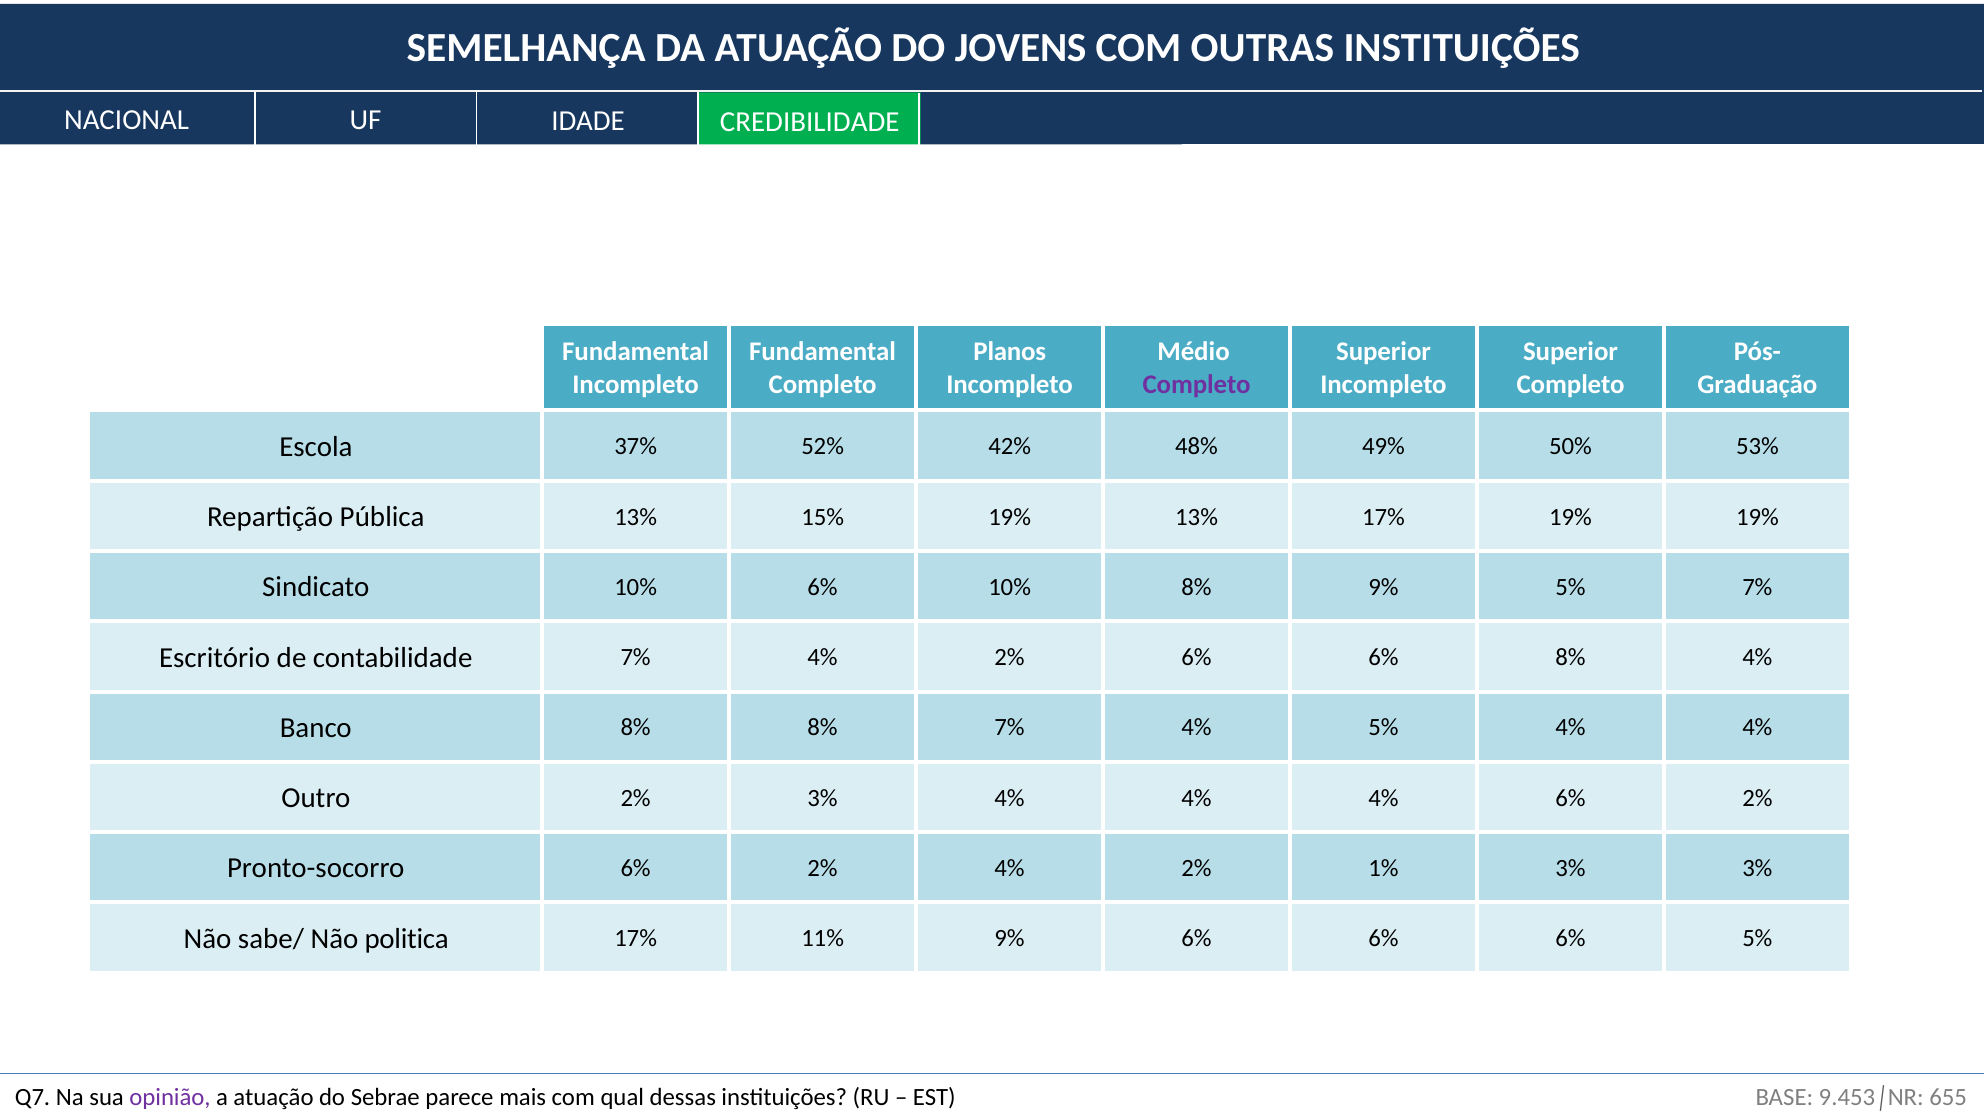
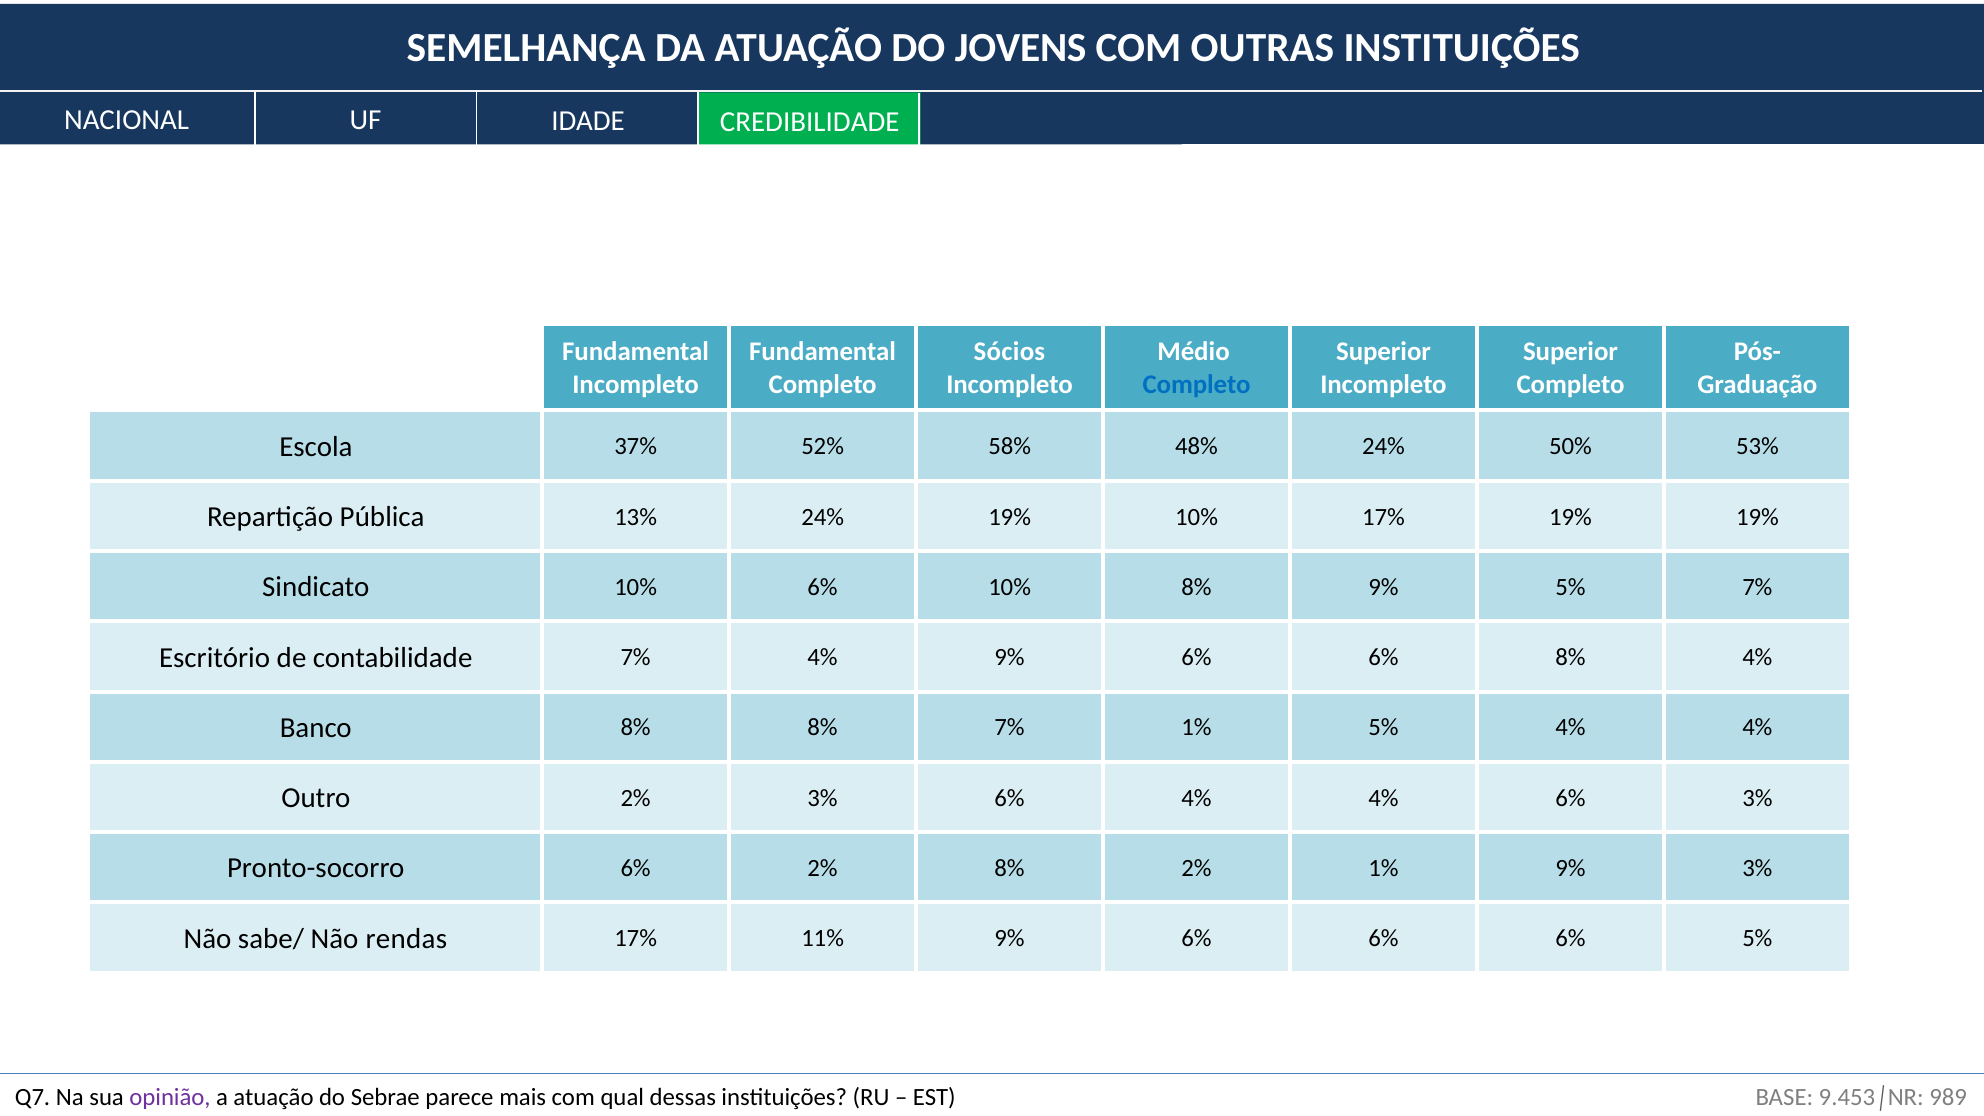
Planos: Planos -> Sócios
Completo at (1197, 384) colour: purple -> blue
42%: 42% -> 58%
48% 49%: 49% -> 24%
13% 15%: 15% -> 24%
19% 13%: 13% -> 10%
7% 4% 2%: 2% -> 9%
8% 7% 4%: 4% -> 1%
3% 4%: 4% -> 6%
4% 6% 2%: 2% -> 3%
2% 4%: 4% -> 8%
1% 3%: 3% -> 9%
politica: politica -> rendas
655: 655 -> 989
